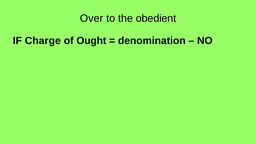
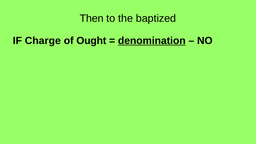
Over: Over -> Then
obedient: obedient -> baptized
denomination underline: none -> present
